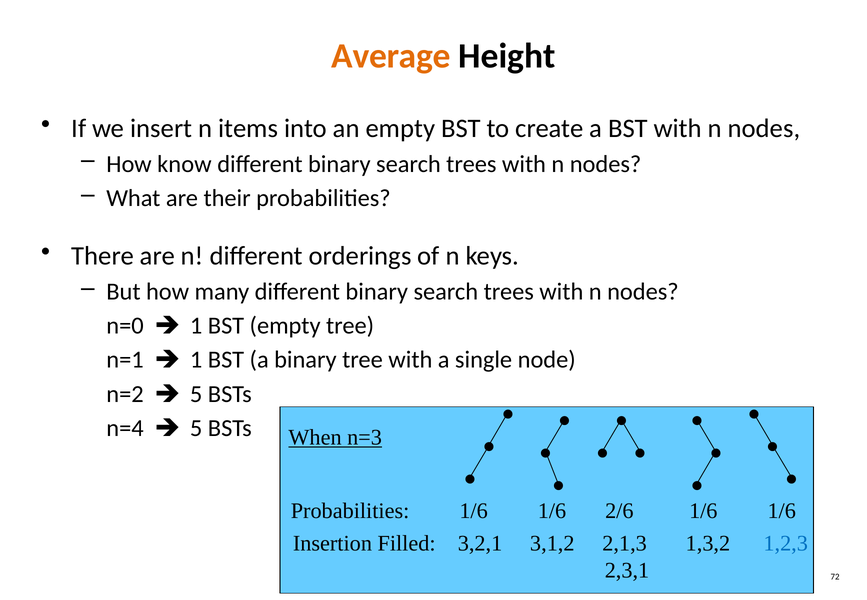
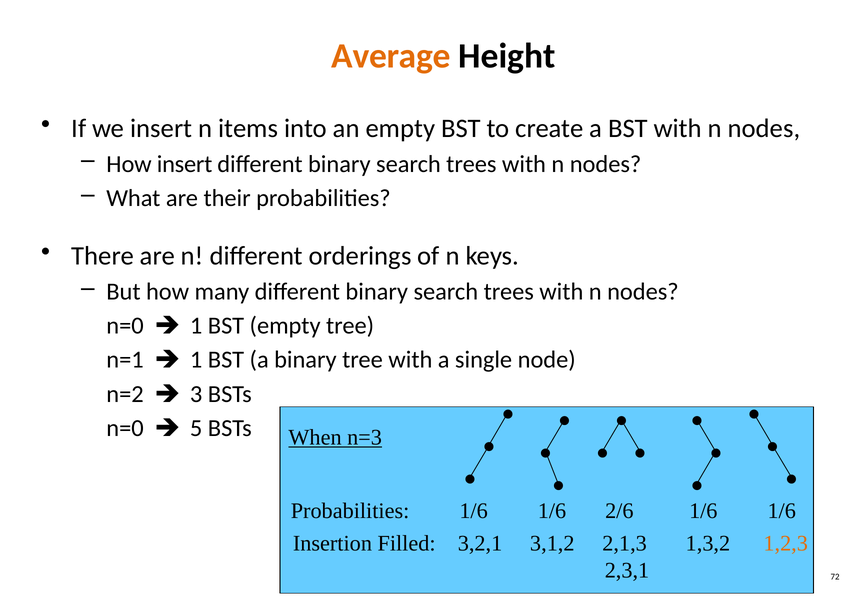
How know: know -> insert
5 at (196, 394): 5 -> 3
n=4 at (125, 428): n=4 -> n=0
1,2,3 colour: blue -> orange
